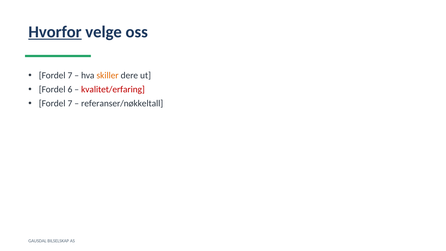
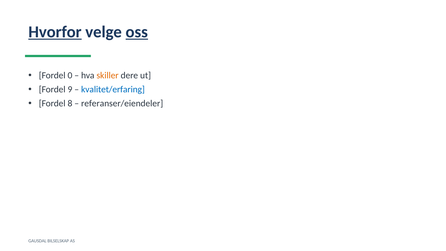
oss underline: none -> present
7 at (70, 76): 7 -> 0
6: 6 -> 9
kvalitet/erfaring colour: red -> blue
7 at (70, 103): 7 -> 8
referanser/nøkkeltall: referanser/nøkkeltall -> referanser/eiendeler
